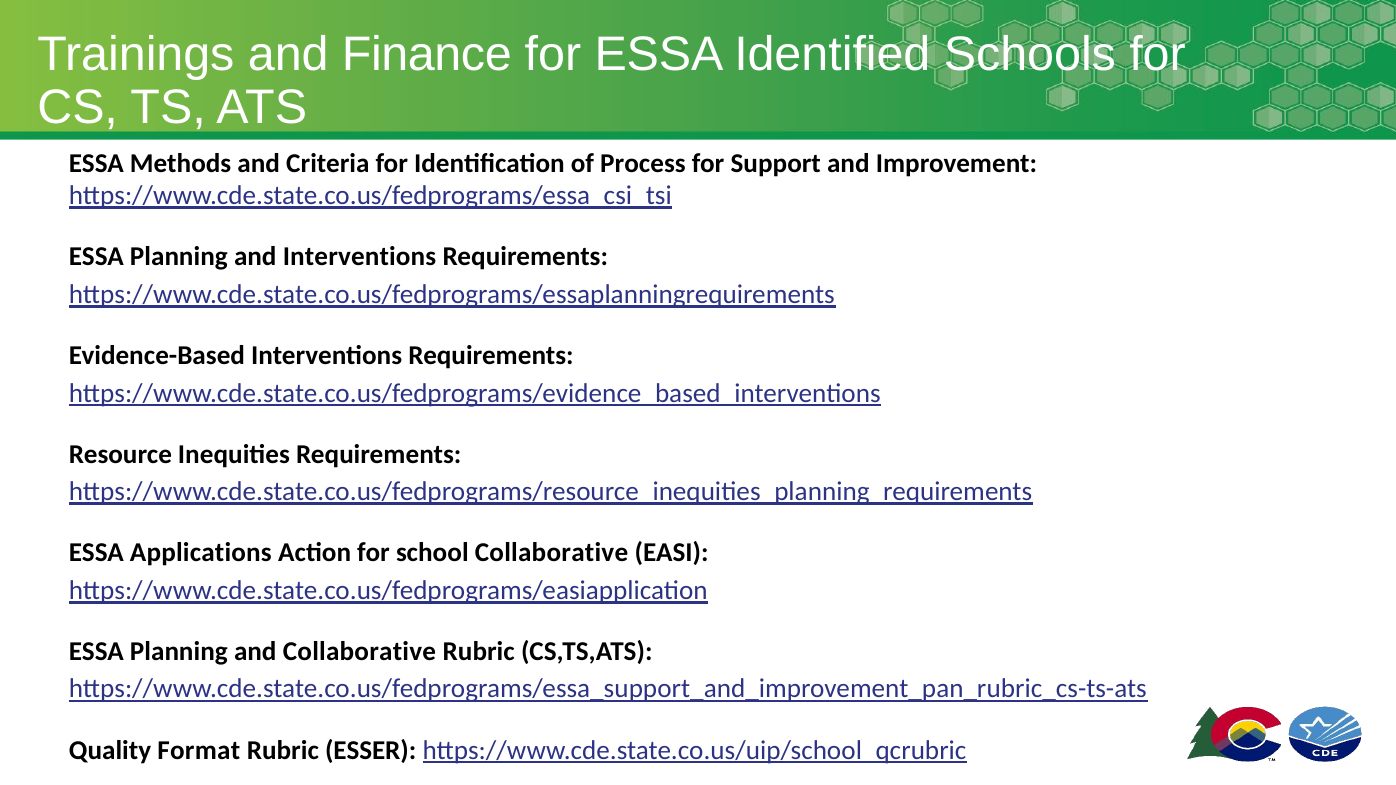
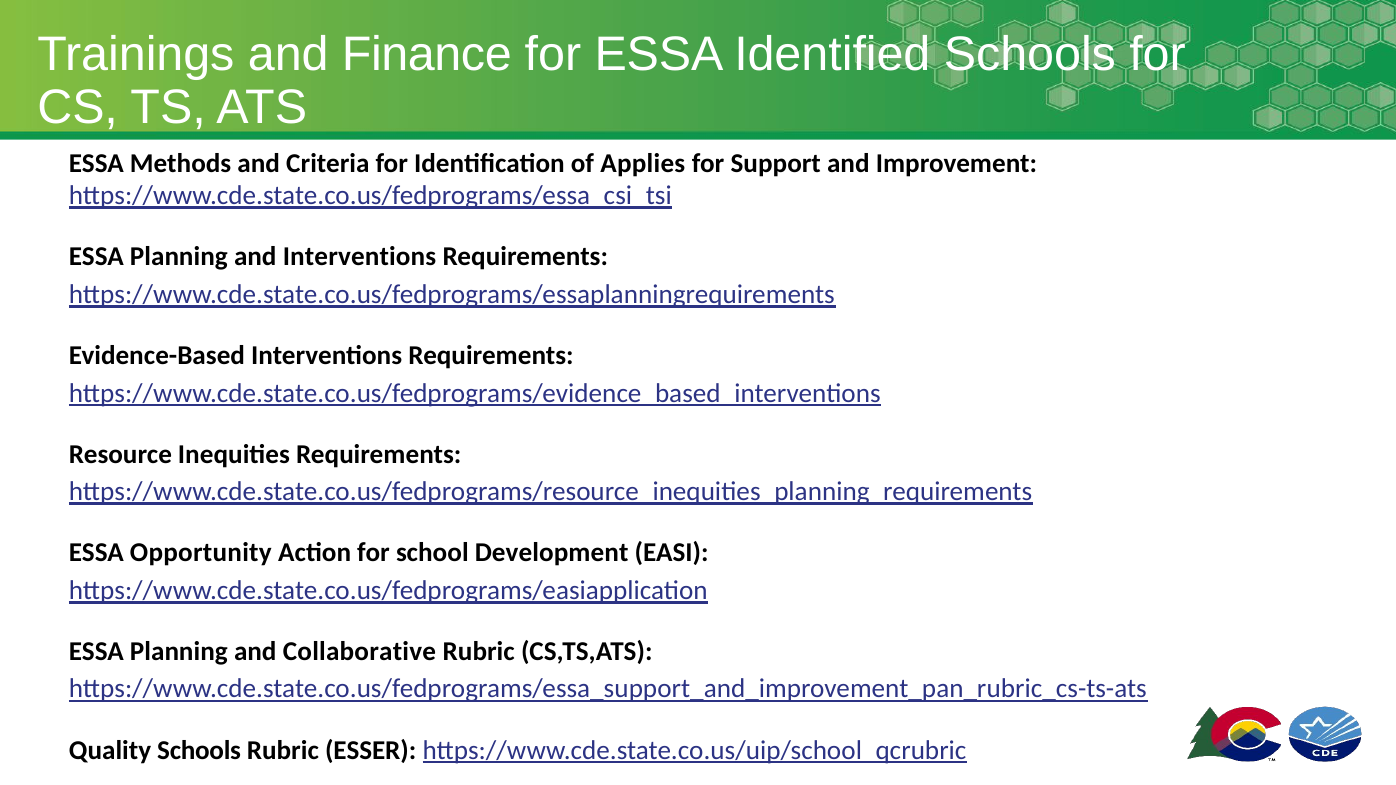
Process: Process -> Applies
Applications: Applications -> Opportunity
school Collaborative: Collaborative -> Development
Quality Format: Format -> Schools
